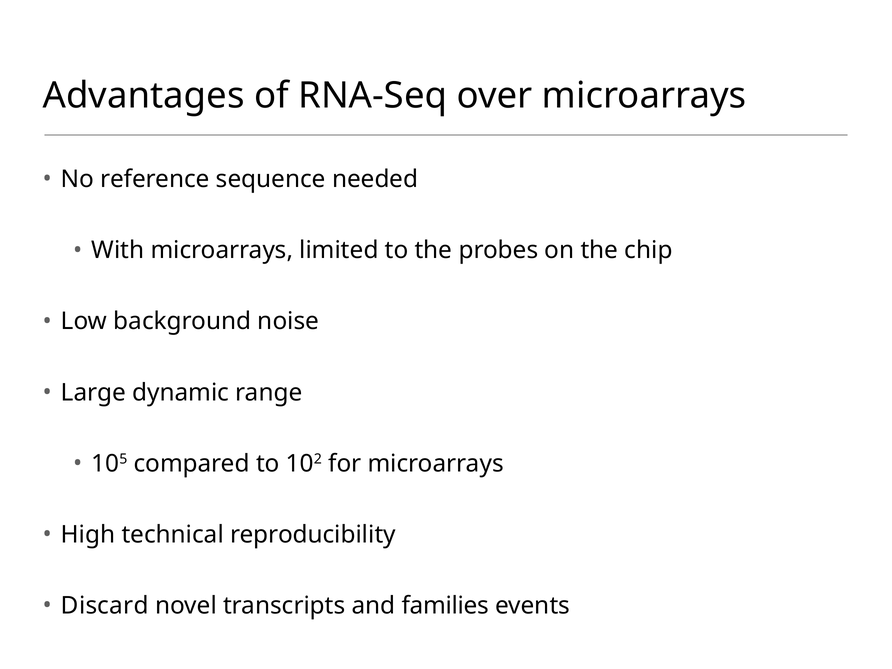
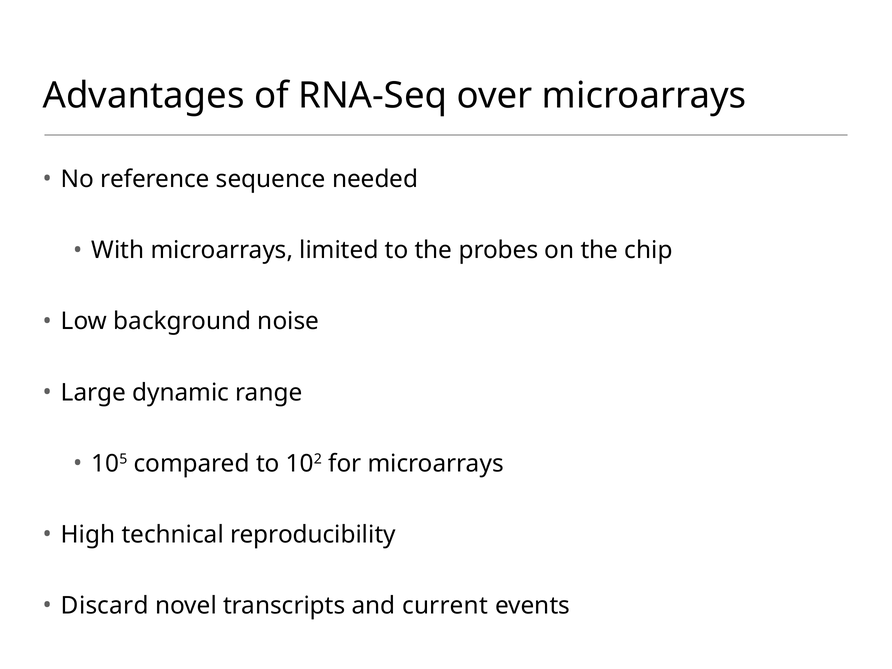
families: families -> current
